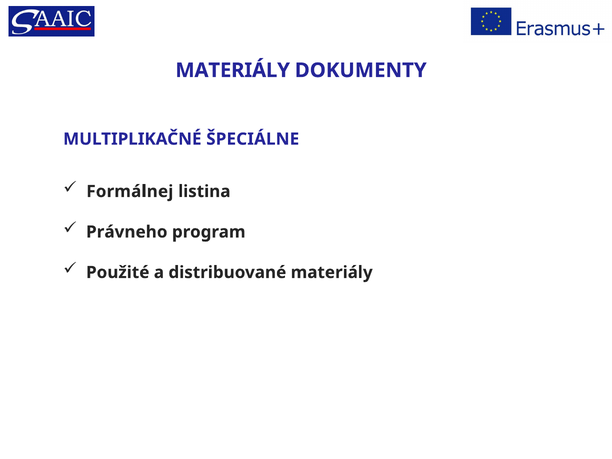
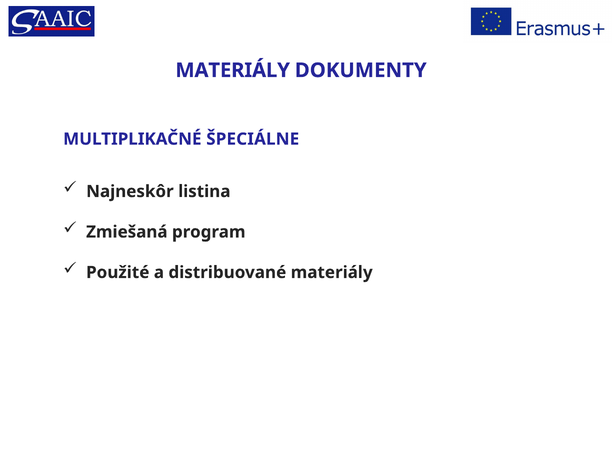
Formálnej: Formálnej -> Najneskôr
Právneho: Právneho -> Zmiešaná
